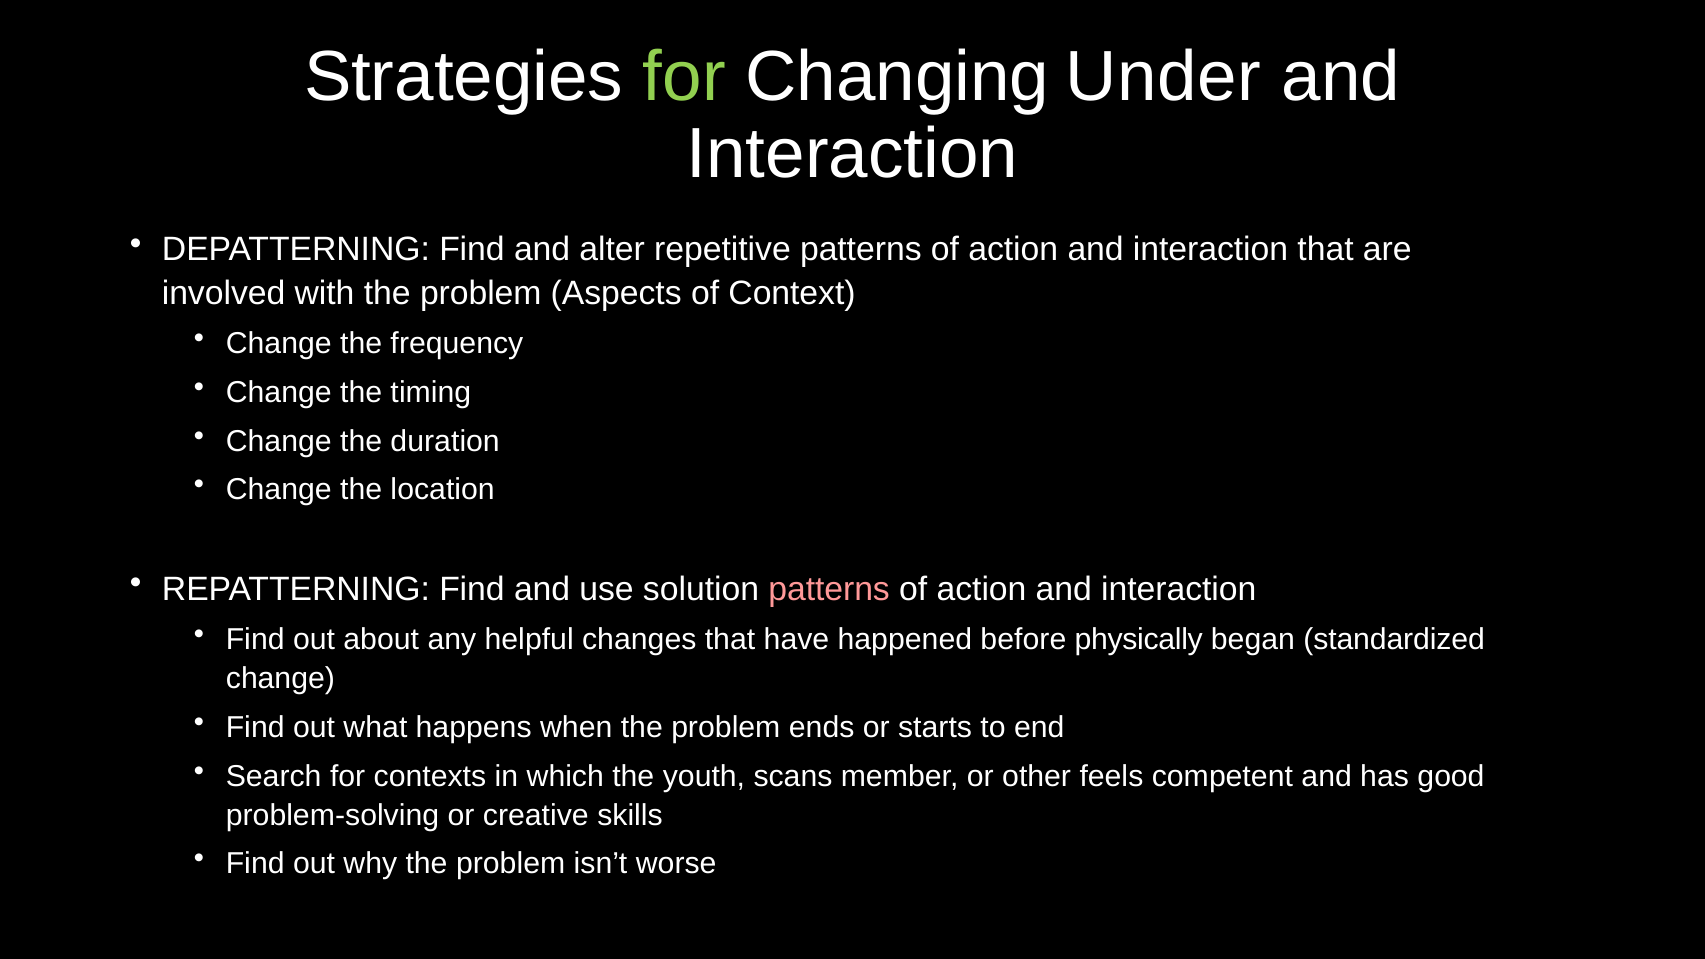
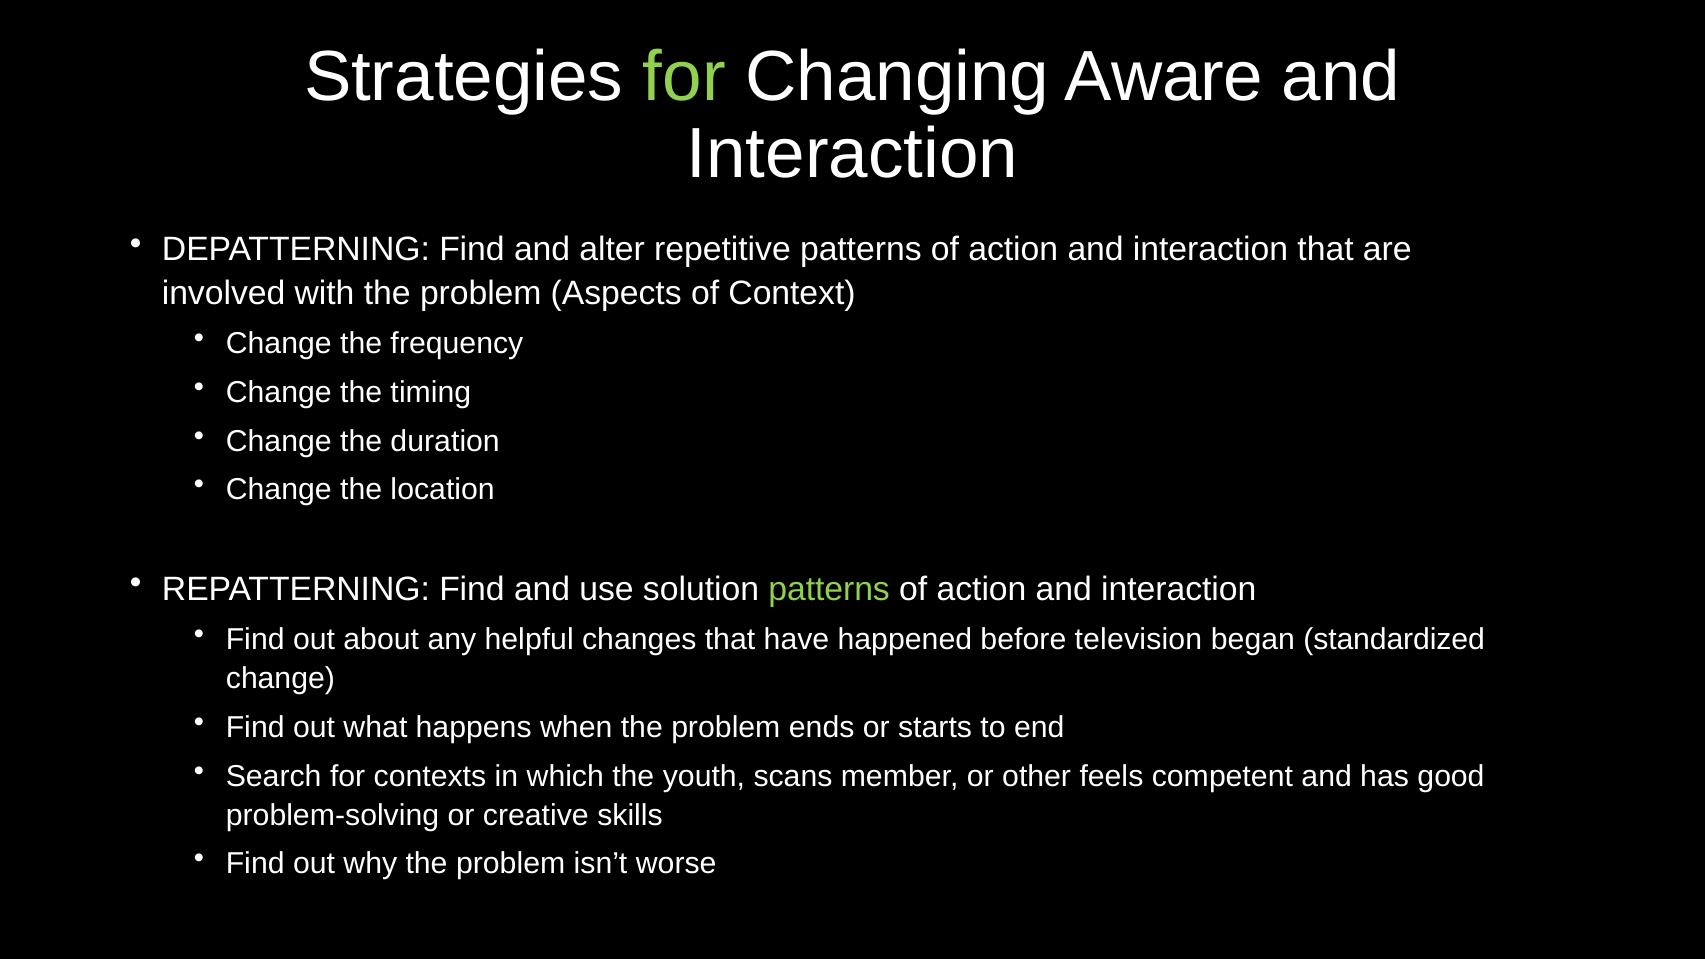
Under: Under -> Aware
patterns at (829, 589) colour: pink -> light green
physically: physically -> television
